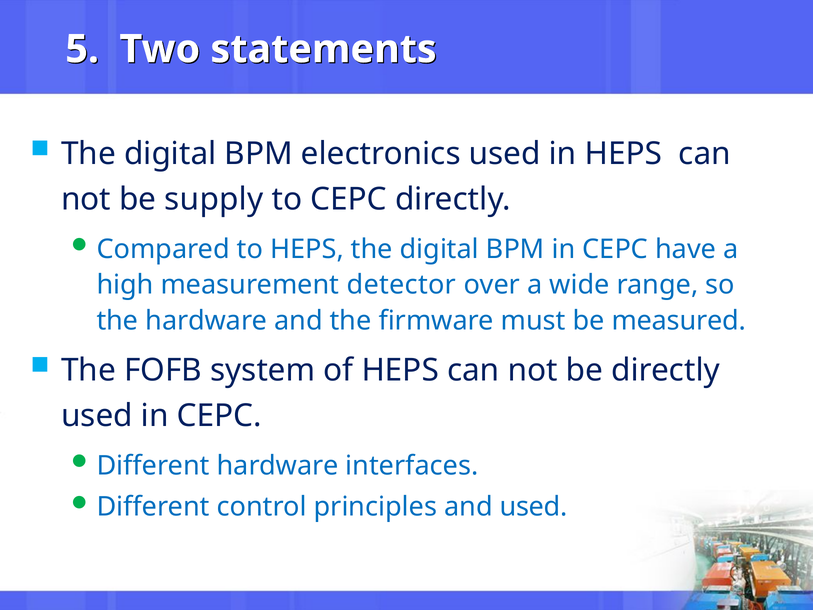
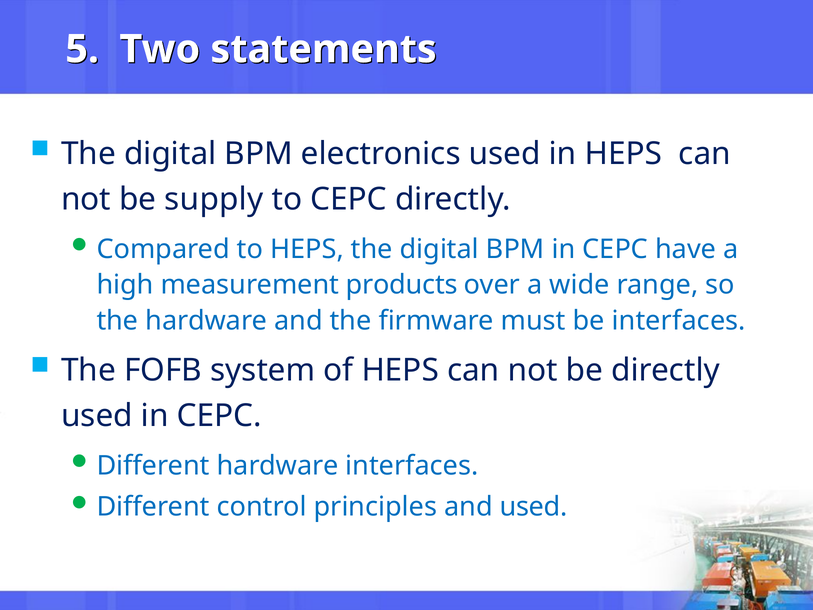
detector: detector -> products
be measured: measured -> interfaces
